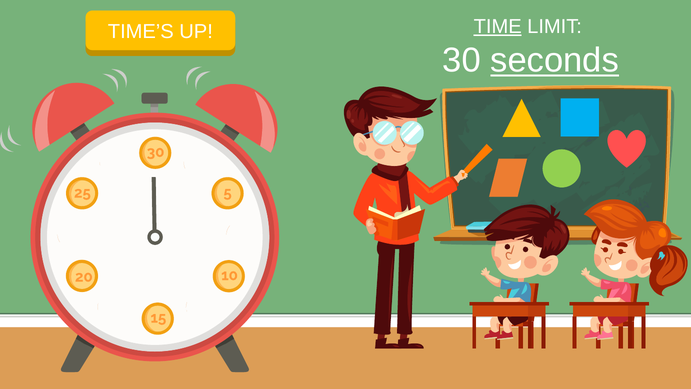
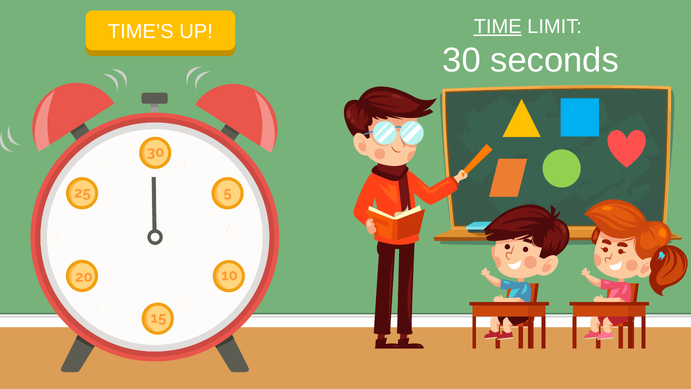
seconds underline: present -> none
